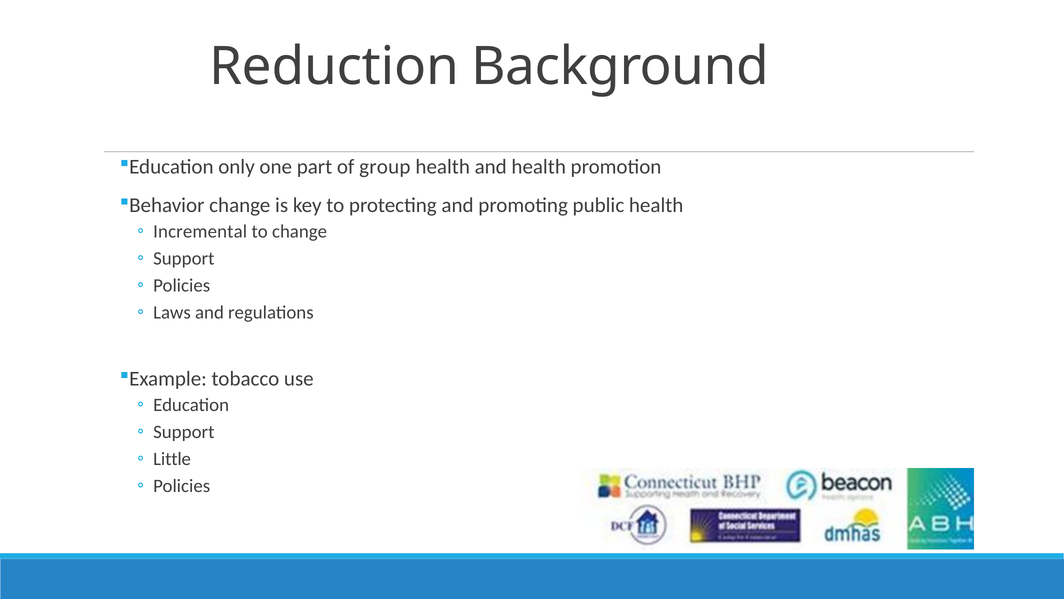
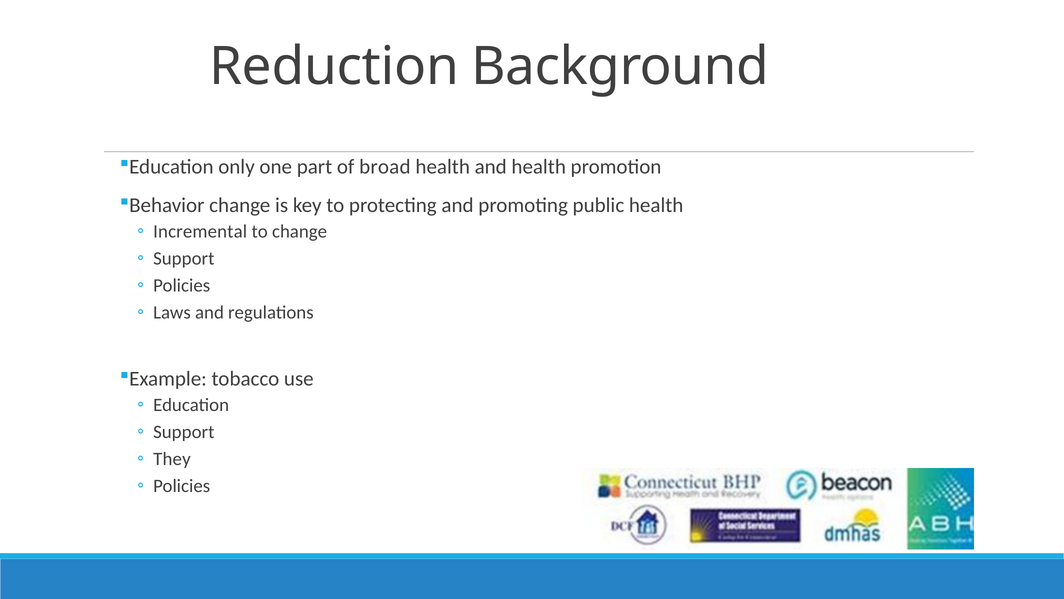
group: group -> broad
Little: Little -> They
